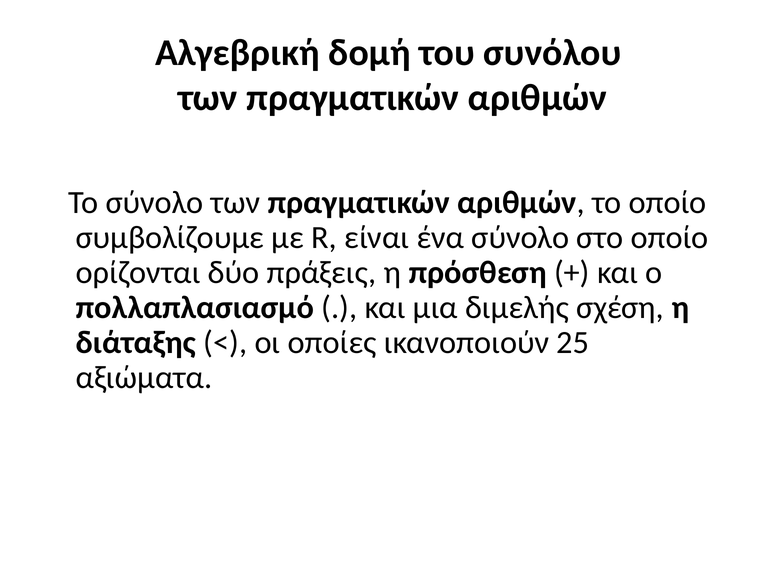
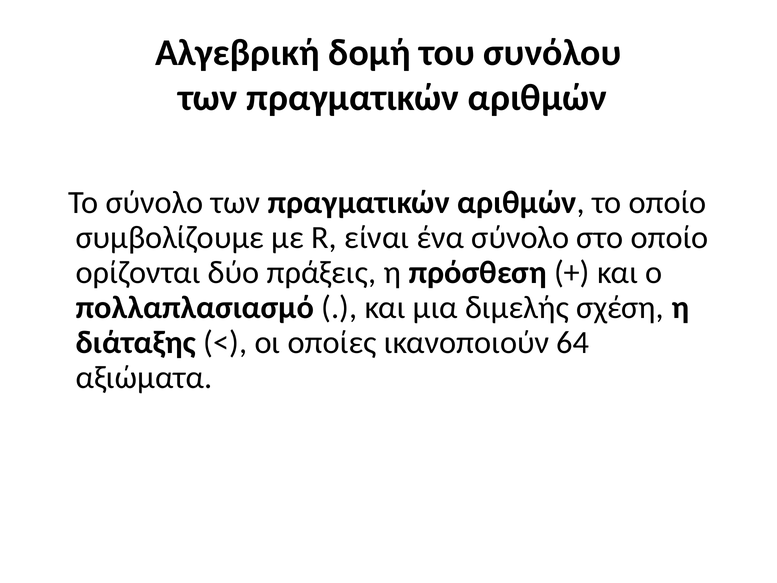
25: 25 -> 64
